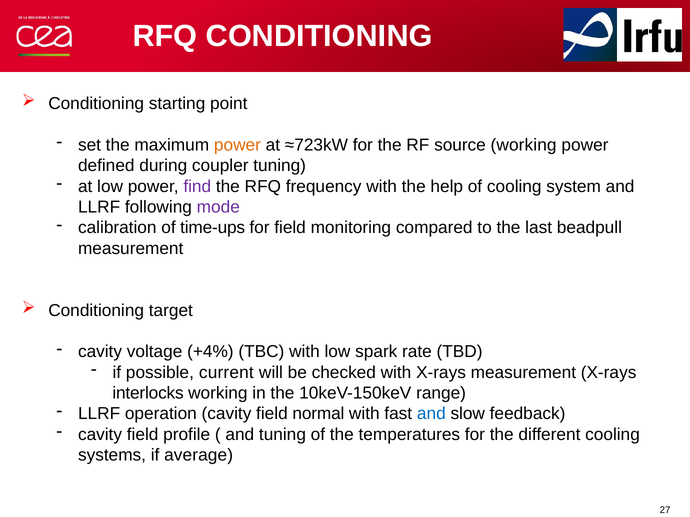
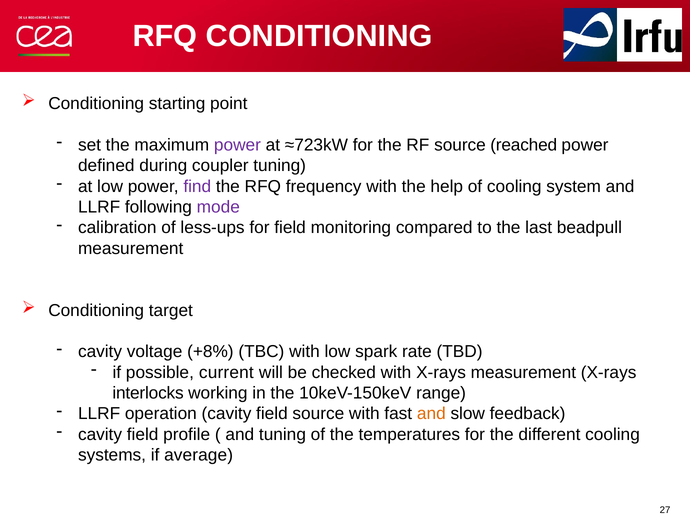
power at (237, 145) colour: orange -> purple
source working: working -> reached
time-ups: time-ups -> less-ups
+4%: +4% -> +8%
field normal: normal -> source
and at (431, 414) colour: blue -> orange
